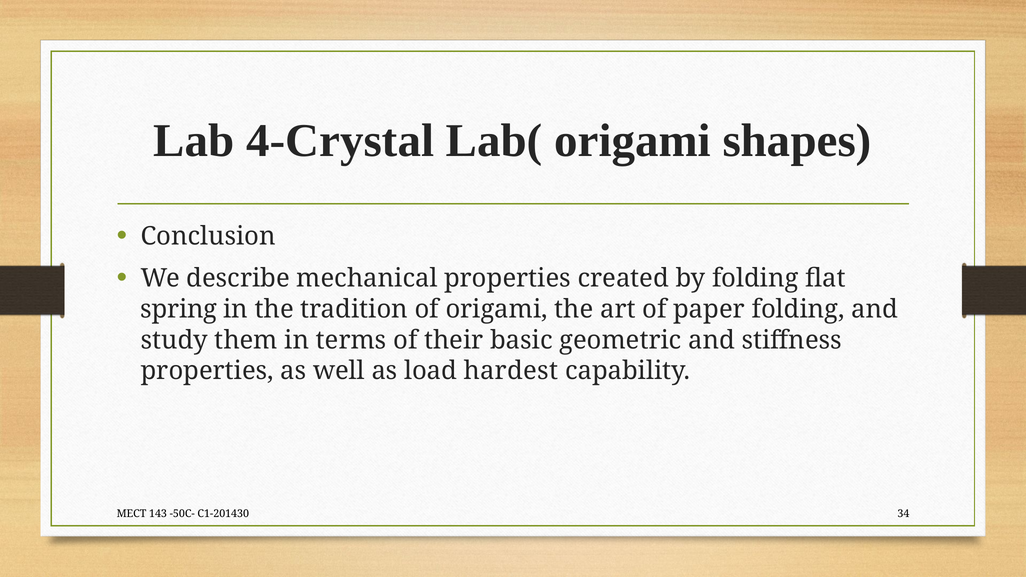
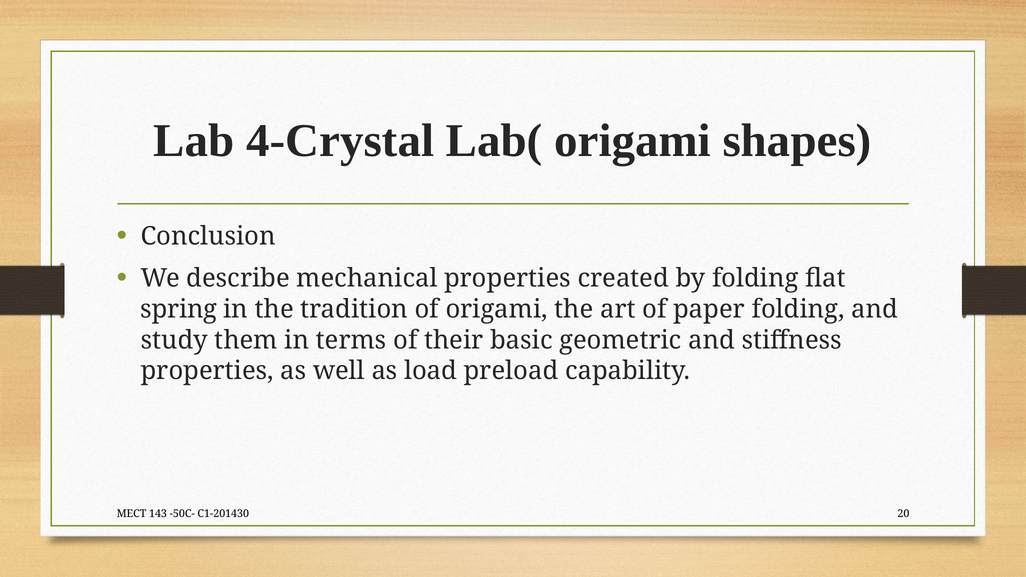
hardest: hardest -> preload
34: 34 -> 20
